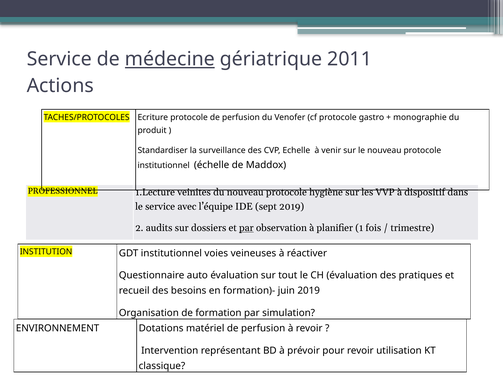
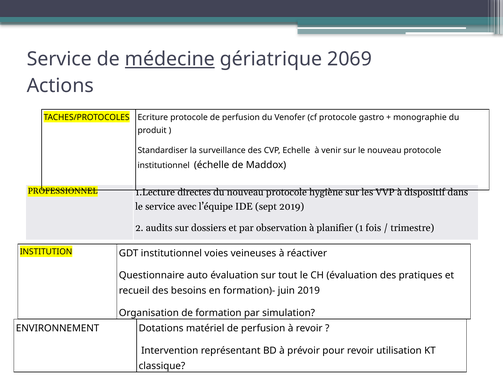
2011: 2011 -> 2069
veinites: veinites -> directes
par at (246, 228) underline: present -> none
